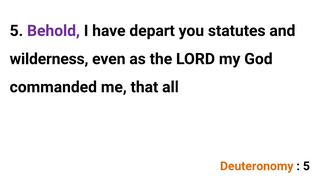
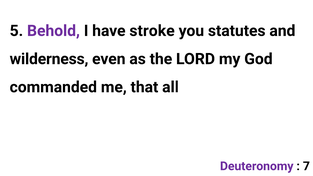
depart: depart -> stroke
Deuteronomy colour: orange -> purple
5 at (306, 166): 5 -> 7
